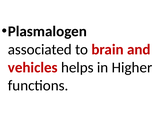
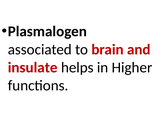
vehicles: vehicles -> insulate
